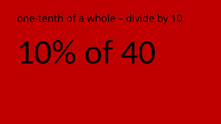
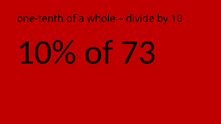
40: 40 -> 73
